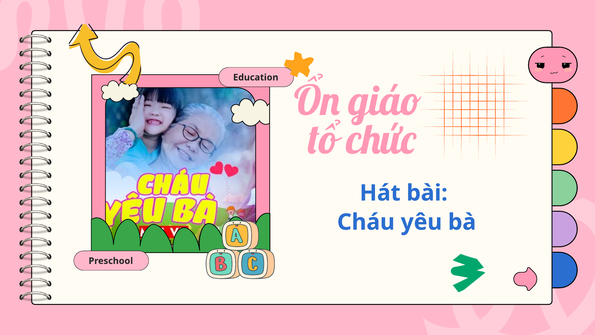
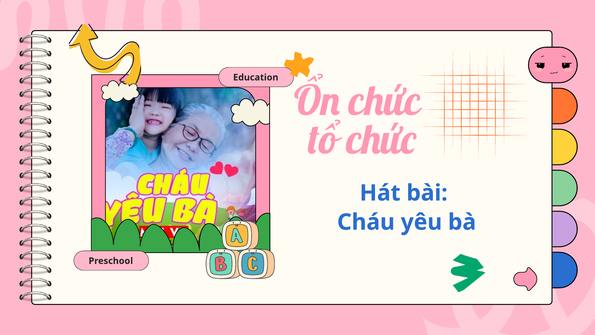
Ổn giáo: giáo -> chức
